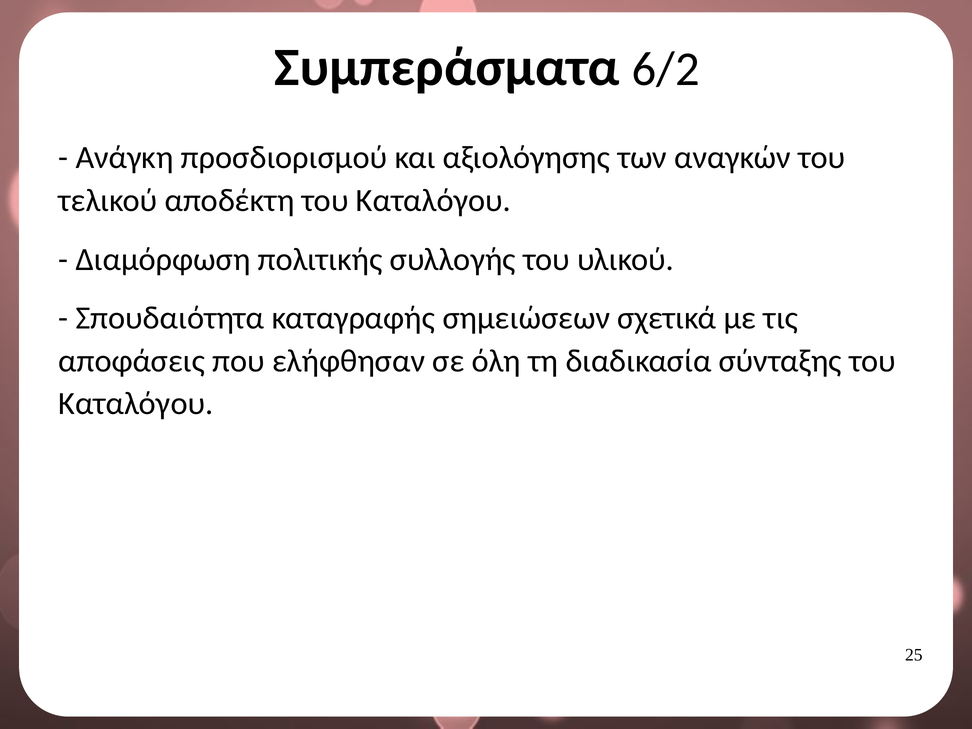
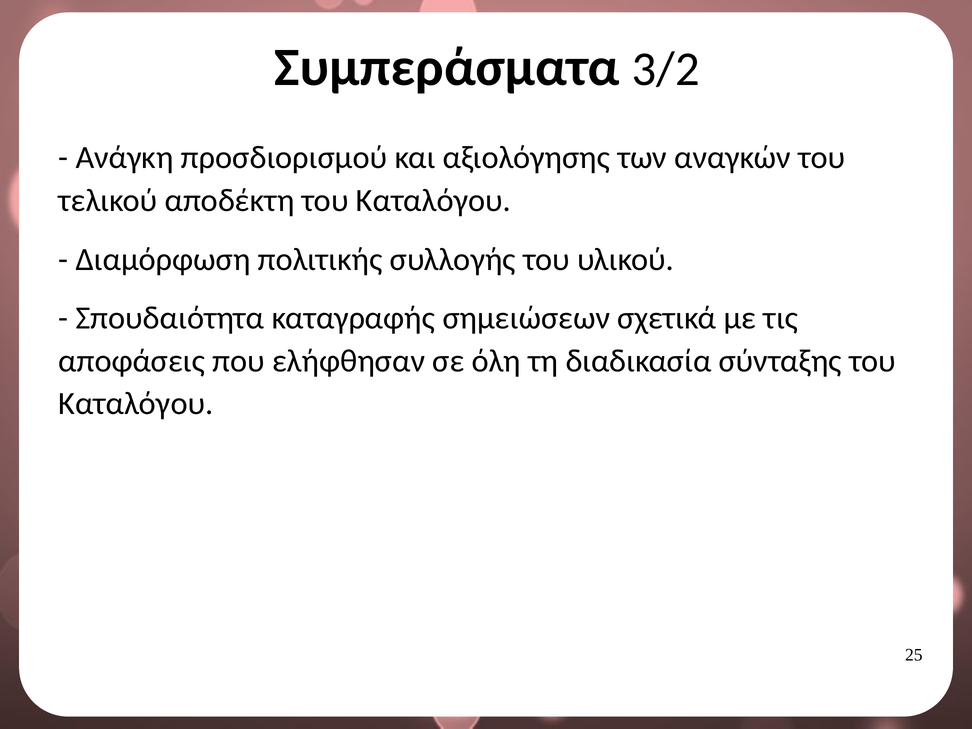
6/2: 6/2 -> 3/2
